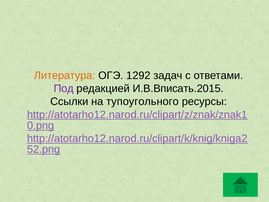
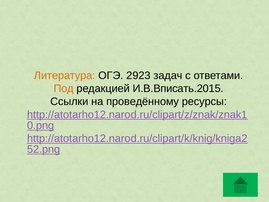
1292: 1292 -> 2923
Под colour: purple -> orange
тупоугольного: тупоугольного -> проведённому
